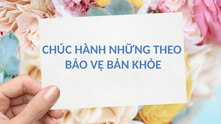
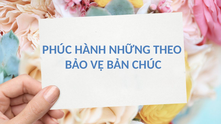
CHÚC: CHÚC -> PHÚC
KHỎE: KHỎE -> CHÚC
